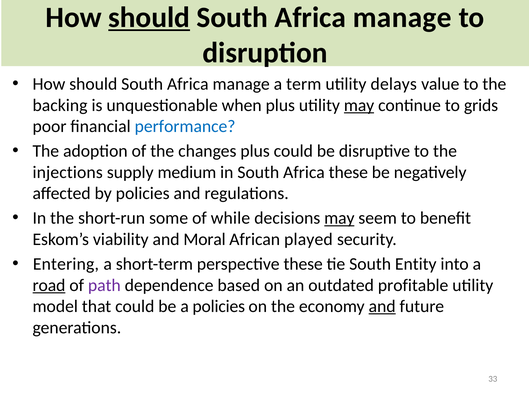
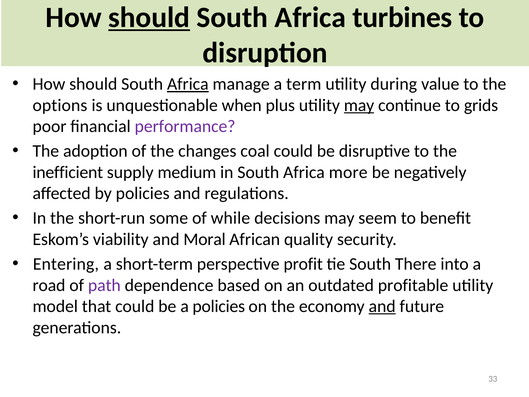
manage at (402, 17): manage -> turbines
Africa at (188, 84) underline: none -> present
delays: delays -> during
backing: backing -> options
performance colour: blue -> purple
changes plus: plus -> coal
injections: injections -> inefficient
Africa these: these -> more
may at (339, 218) underline: present -> none
played: played -> quality
perspective these: these -> profit
Entity: Entity -> There
road underline: present -> none
